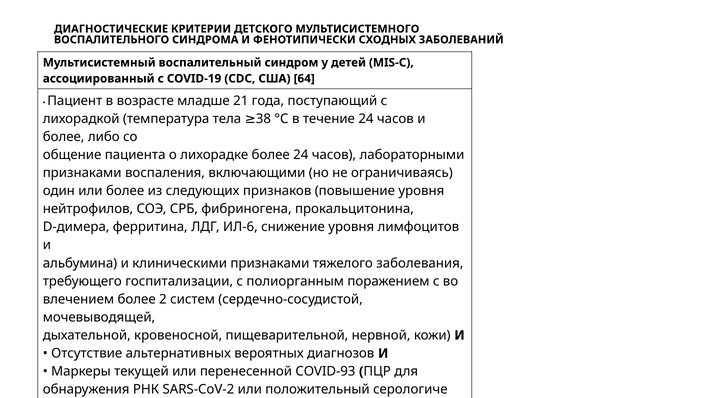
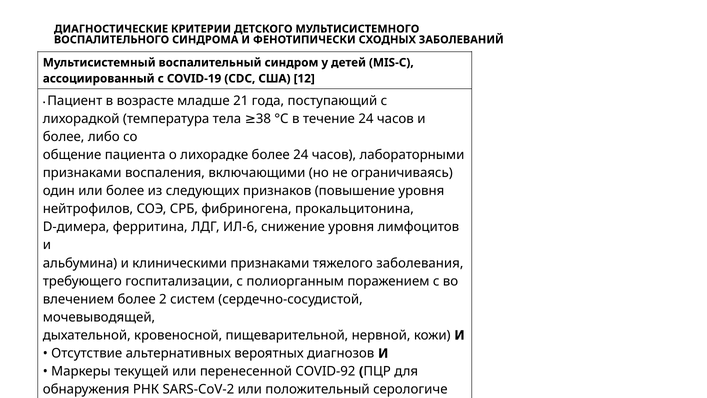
64: 64 -> 12
COVID-93: COVID-93 -> COVID-92
